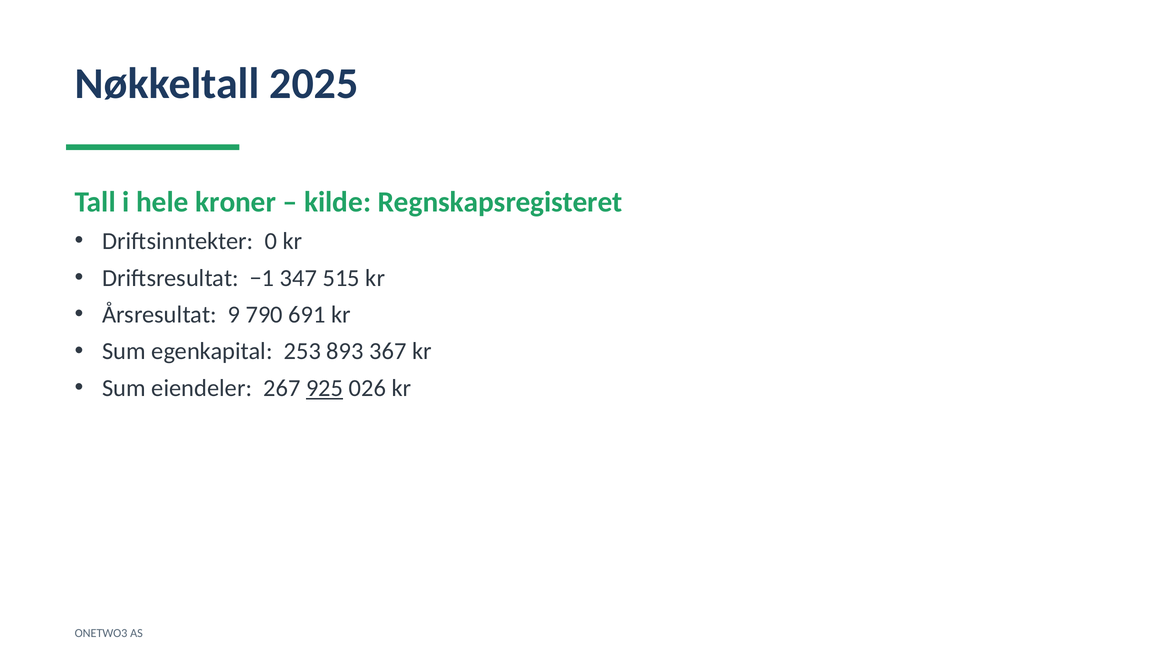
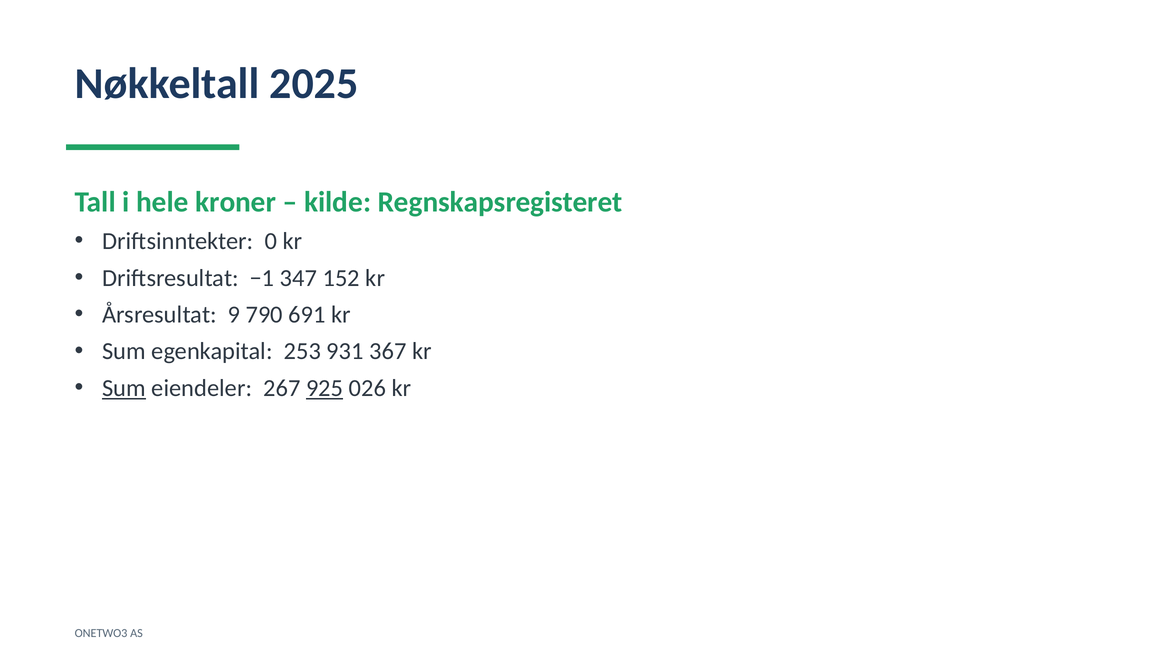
515: 515 -> 152
893: 893 -> 931
Sum at (124, 388) underline: none -> present
